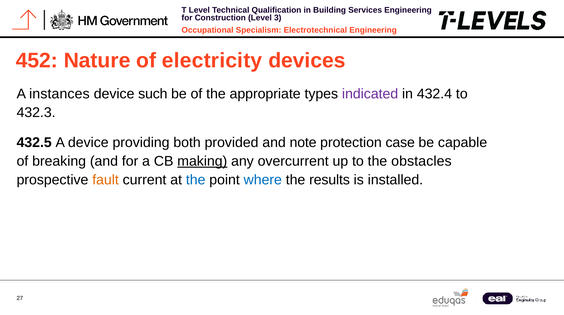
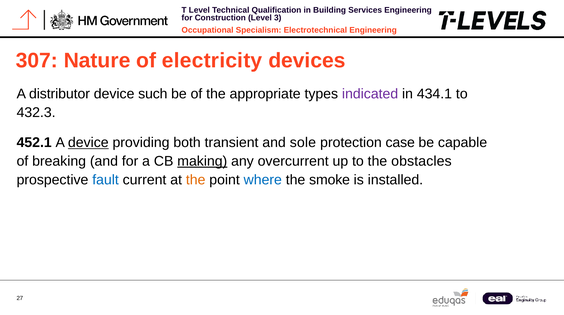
452: 452 -> 307
instances: instances -> distributor
432.4: 432.4 -> 434.1
432.5: 432.5 -> 452.1
device at (88, 143) underline: none -> present
provided: provided -> transient
note: note -> sole
fault colour: orange -> blue
the at (196, 180) colour: blue -> orange
results: results -> smoke
